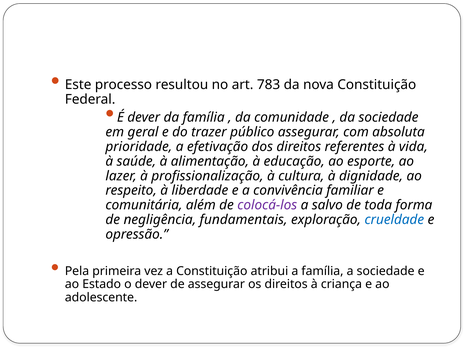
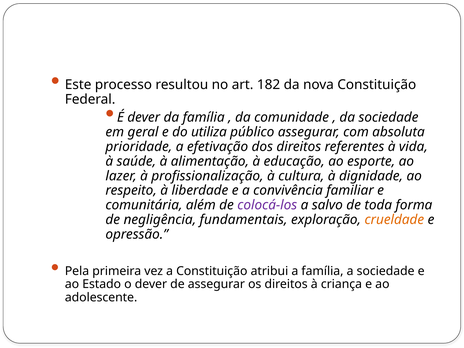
783: 783 -> 182
trazer: trazer -> utiliza
crueldade colour: blue -> orange
